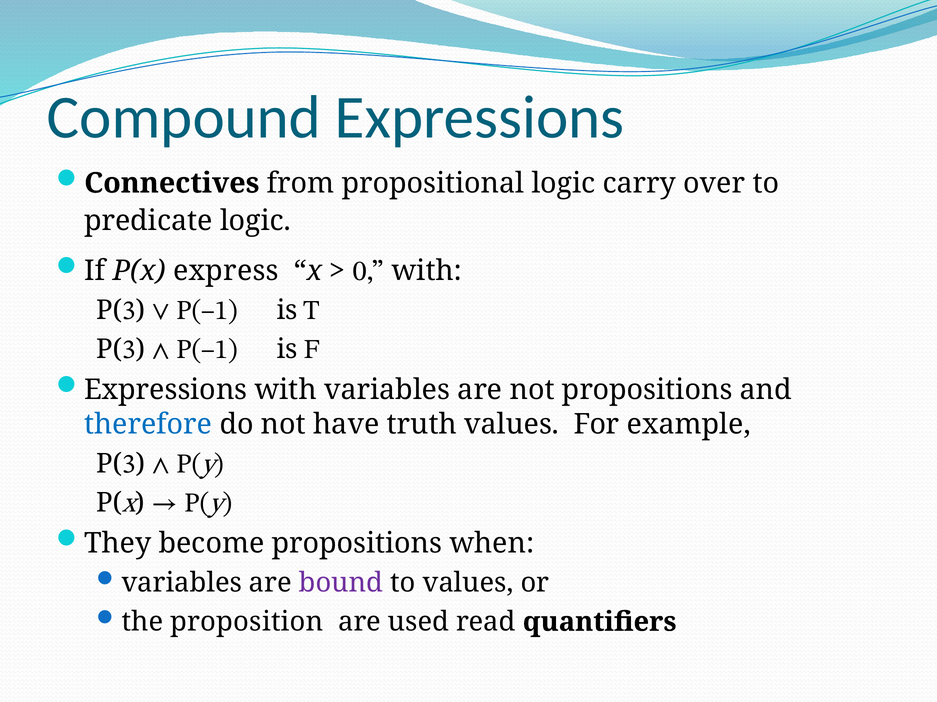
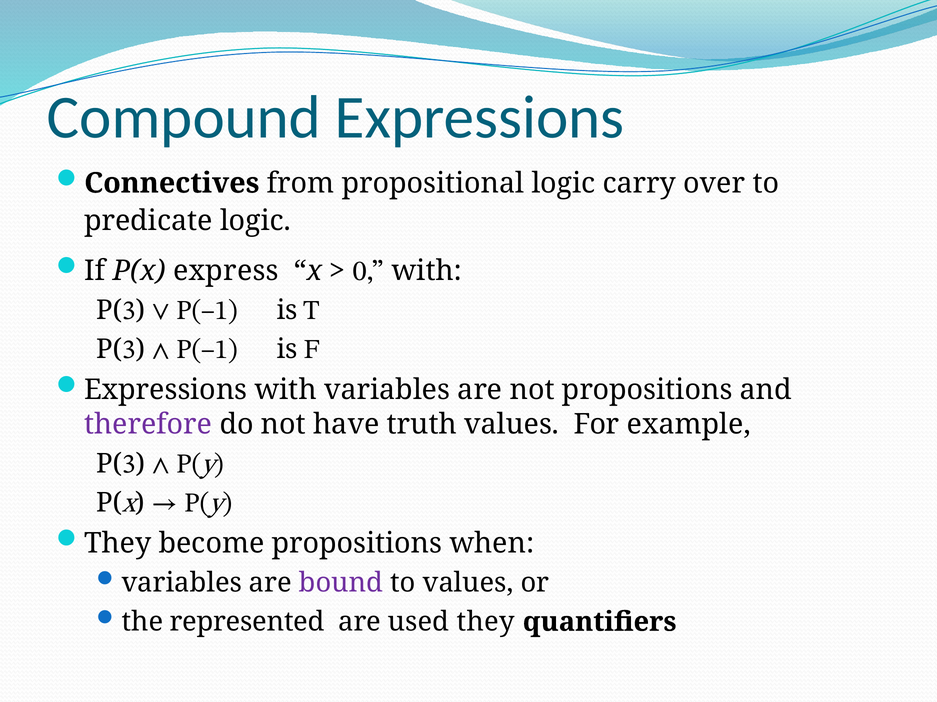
therefore colour: blue -> purple
proposition: proposition -> represented
used read: read -> they
